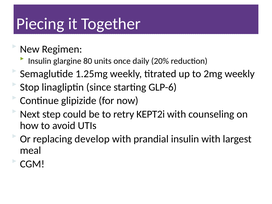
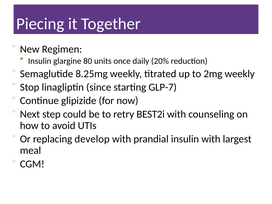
1.25mg: 1.25mg -> 8.25mg
GLP-6: GLP-6 -> GLP-7
KEPT2i: KEPT2i -> BEST2i
